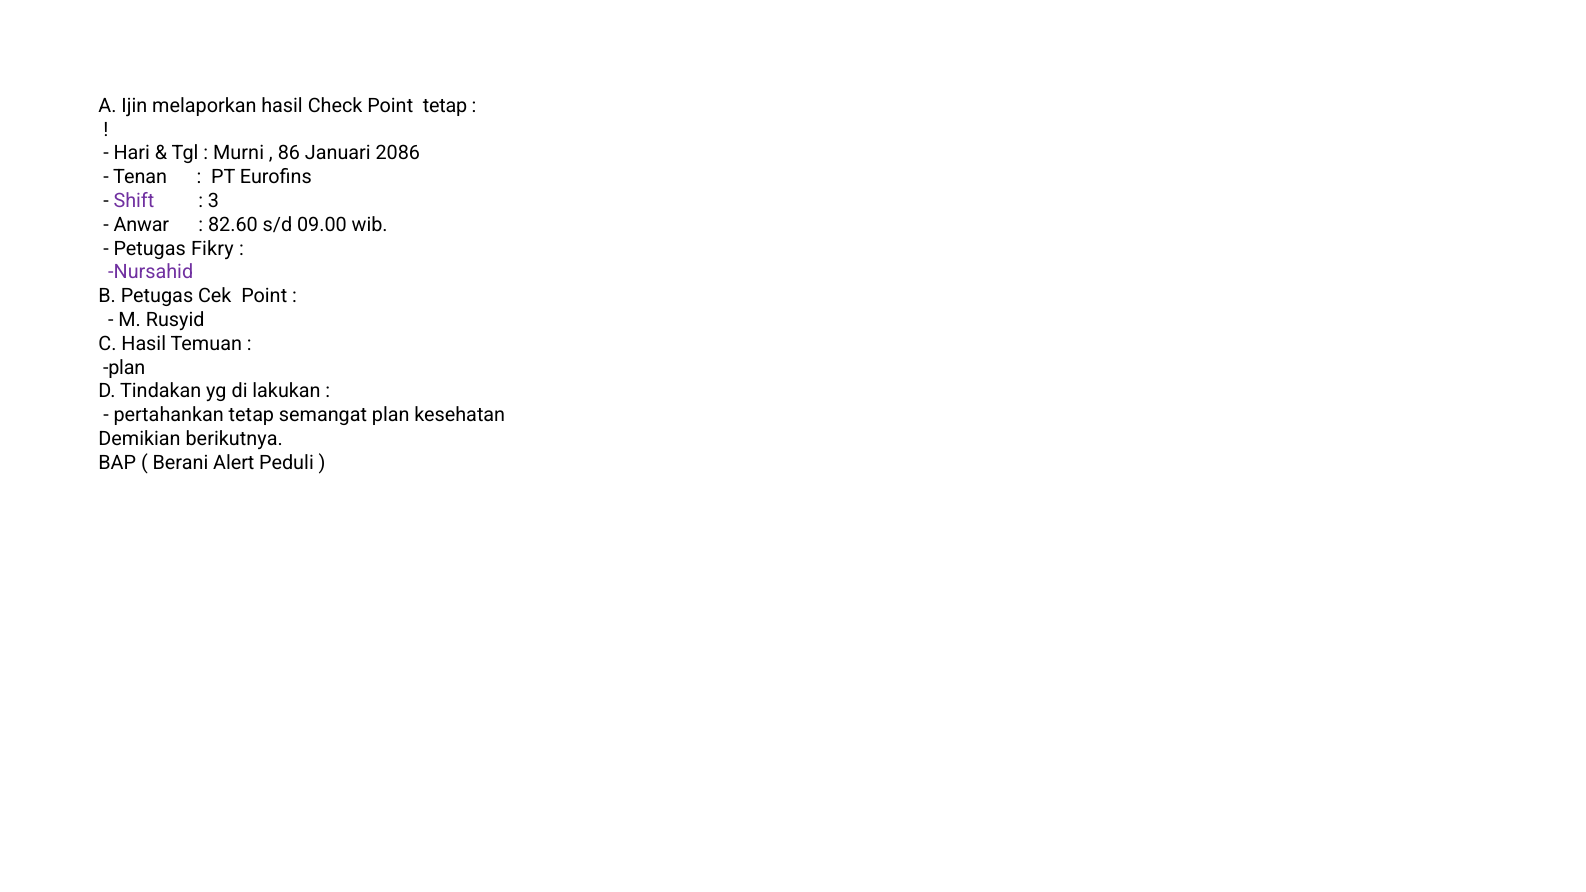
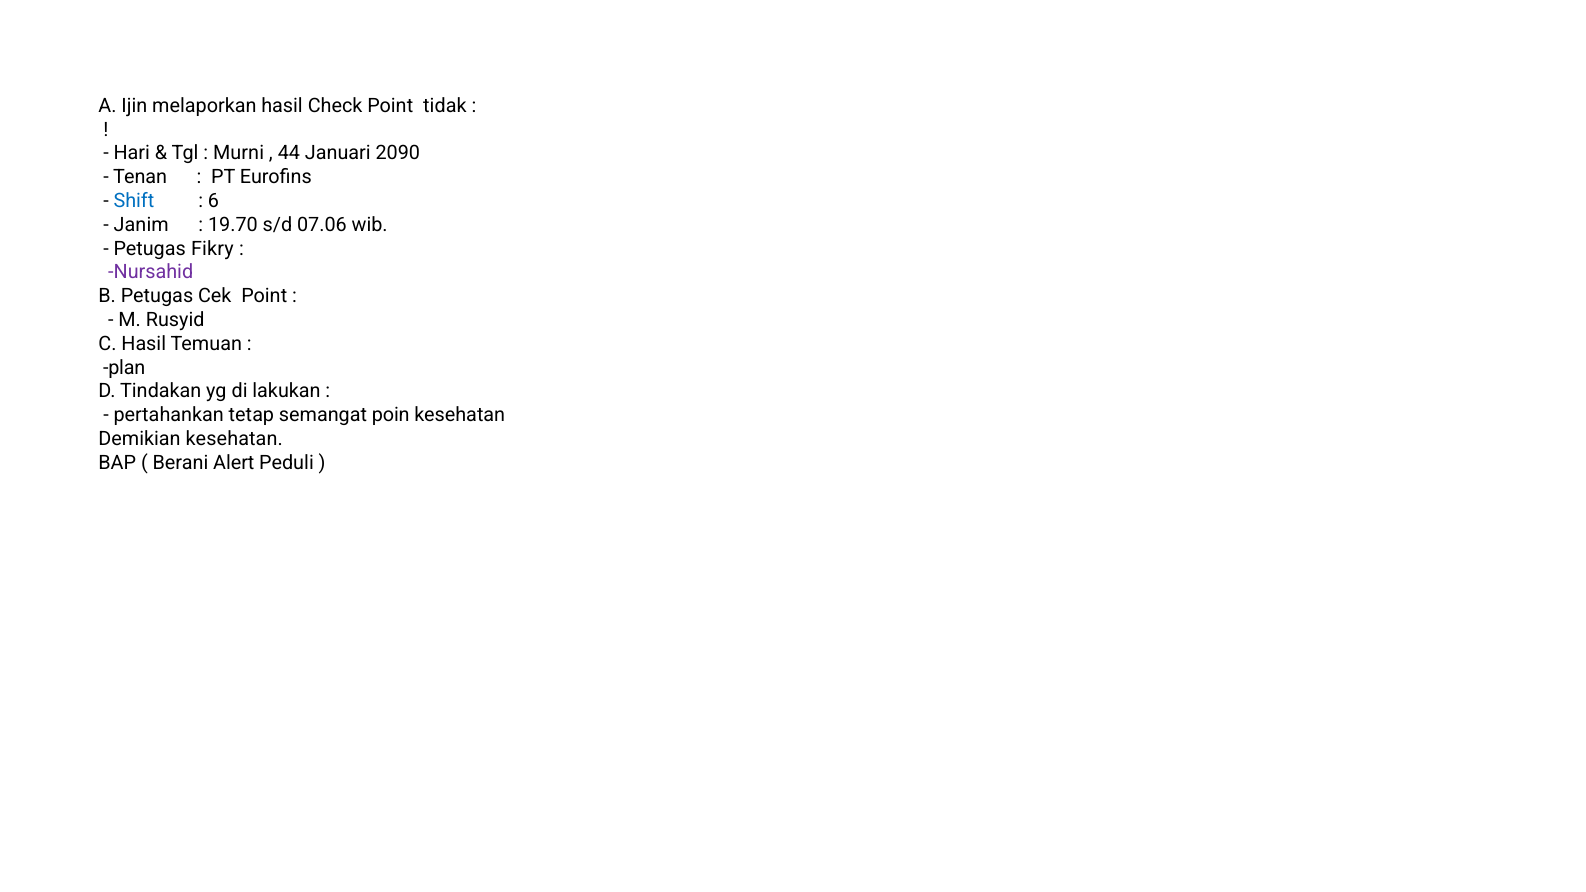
Point tetap: tetap -> tidak
86: 86 -> 44
2086: 2086 -> 2090
Shift colour: purple -> blue
3: 3 -> 6
Anwar: Anwar -> Janim
82.60: 82.60 -> 19.70
09.00: 09.00 -> 07.06
semangat plan: plan -> poin
Demikian berikutnya: berikutnya -> kesehatan
